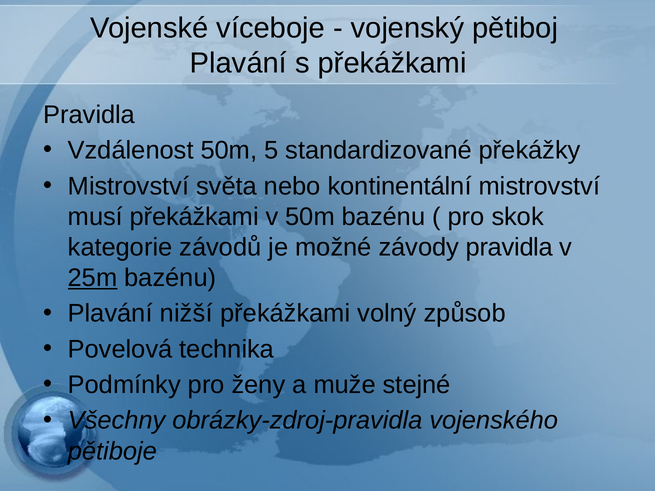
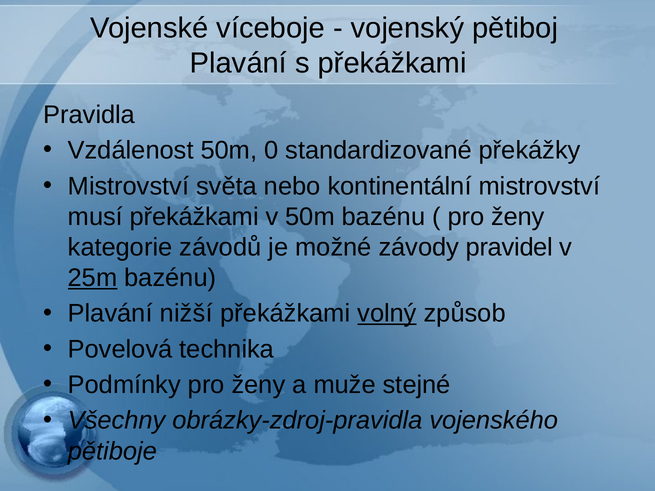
5: 5 -> 0
skok at (518, 217): skok -> ženy
závody pravidla: pravidla -> pravidel
volný underline: none -> present
